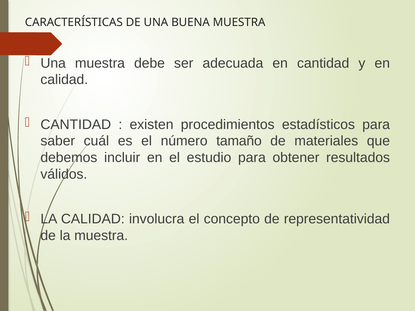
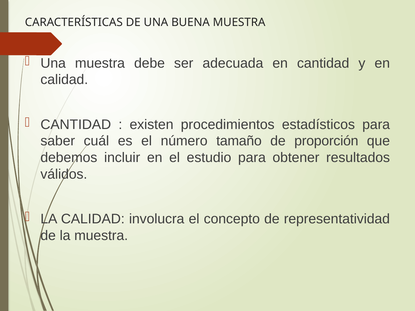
materiales: materiales -> proporción
